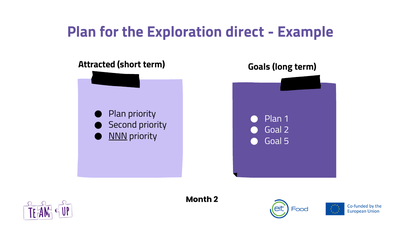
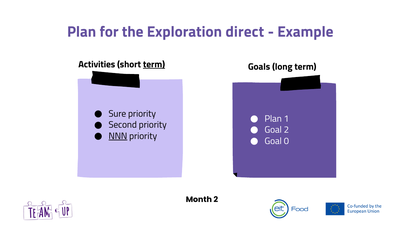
Attracted: Attracted -> Activities
term at (154, 64) underline: none -> present
Plan at (117, 114): Plan -> Sure
5: 5 -> 0
